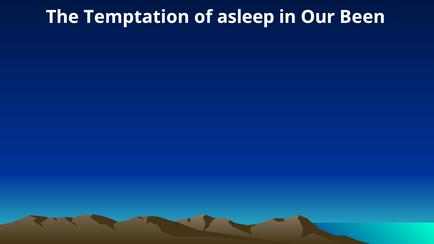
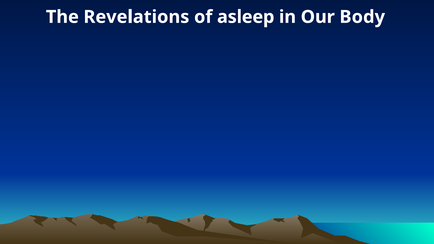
Temptation: Temptation -> Revelations
Been: Been -> Body
